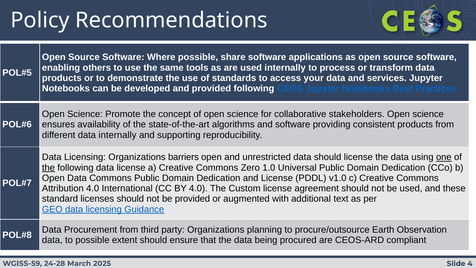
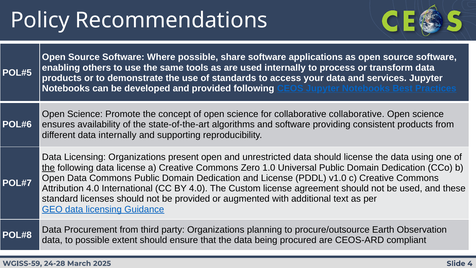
collaborative stakeholders: stakeholders -> collaborative
barriers: barriers -> present
one underline: present -> none
